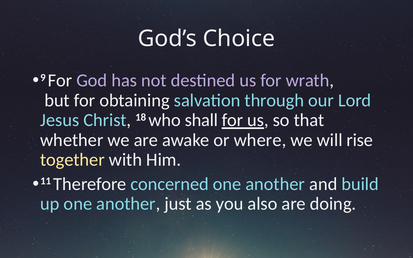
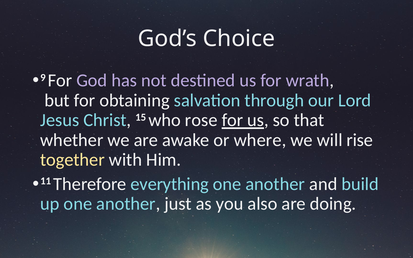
18: 18 -> 15
shall: shall -> rose
concerned: concerned -> everything
